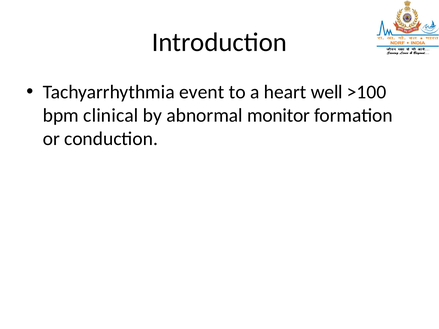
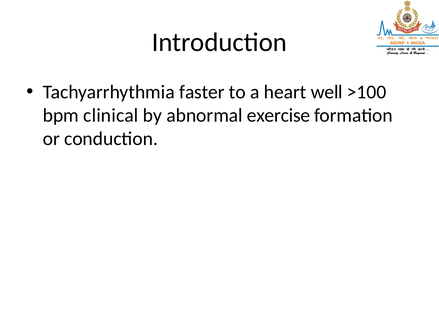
event: event -> faster
monitor: monitor -> exercise
